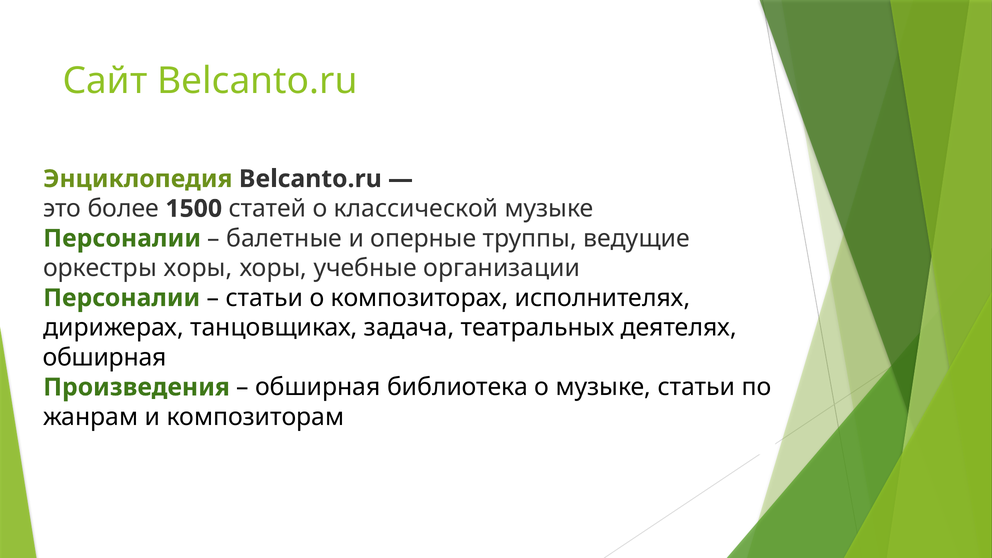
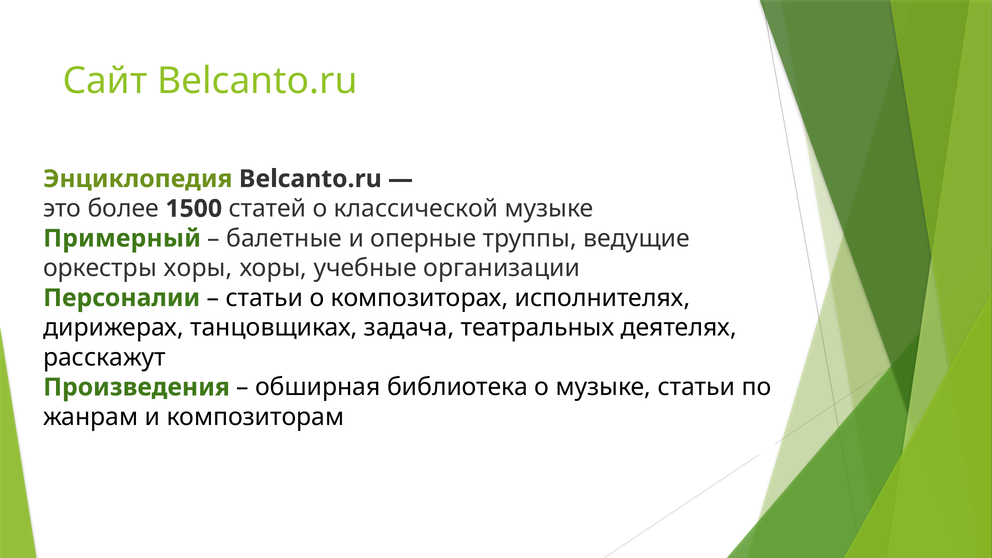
Персоналии at (122, 238): Персоналии -> Примерный
обширная at (105, 357): обширная -> расскажут
